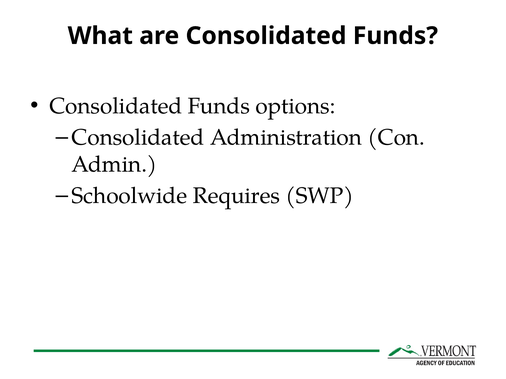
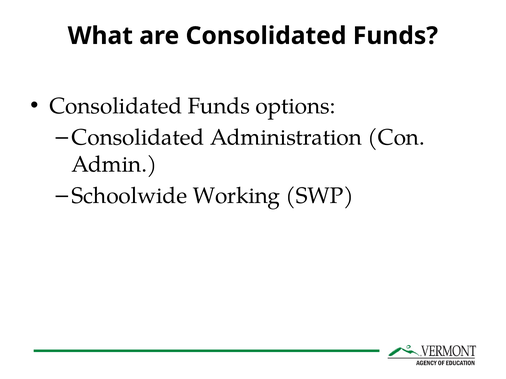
Requires: Requires -> Working
